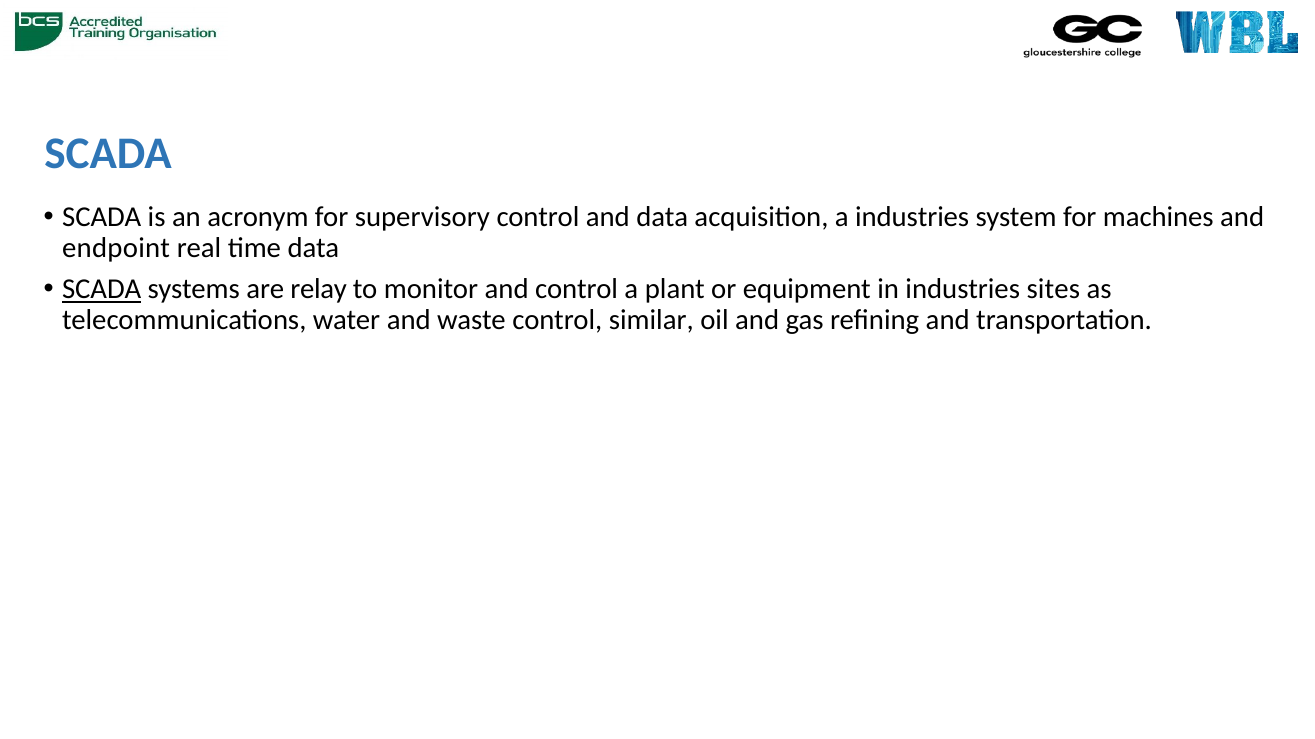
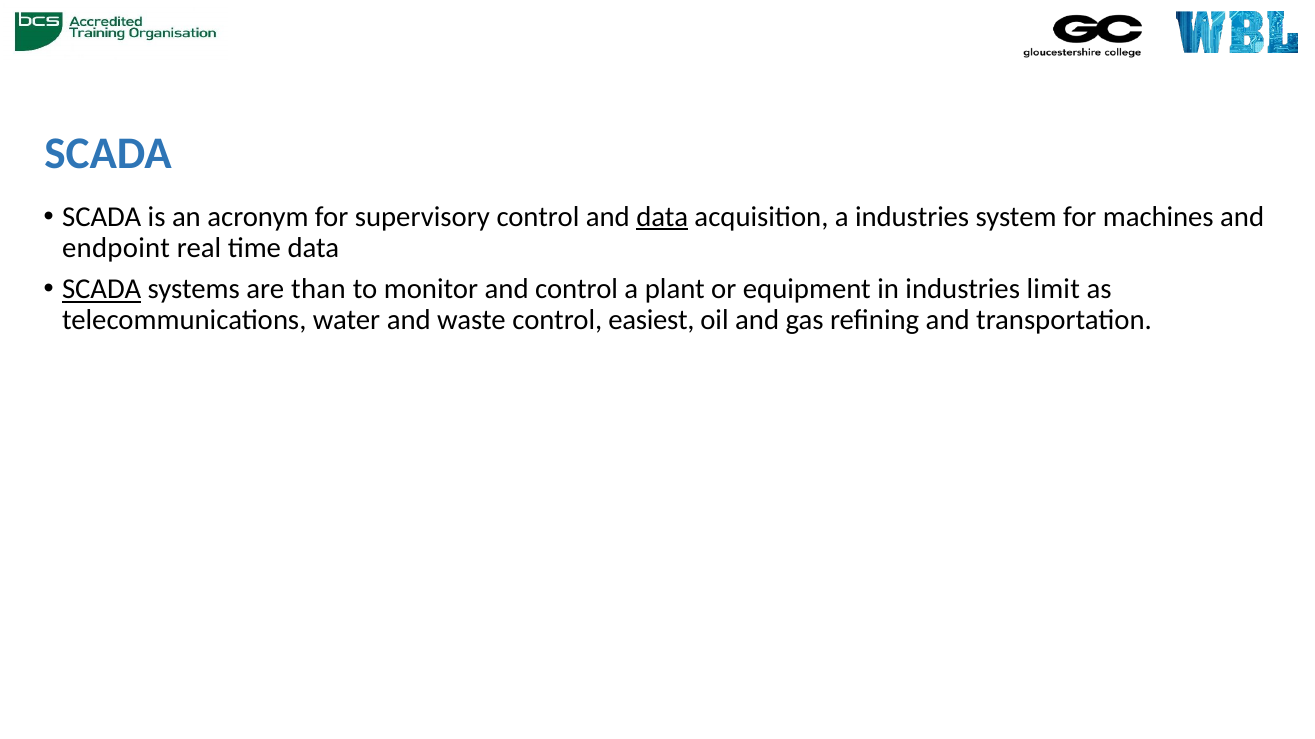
data at (662, 217) underline: none -> present
relay: relay -> than
sites: sites -> limit
similar: similar -> easiest
